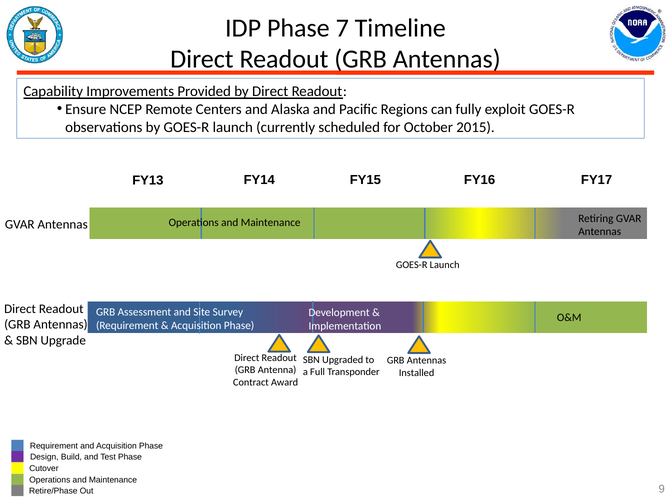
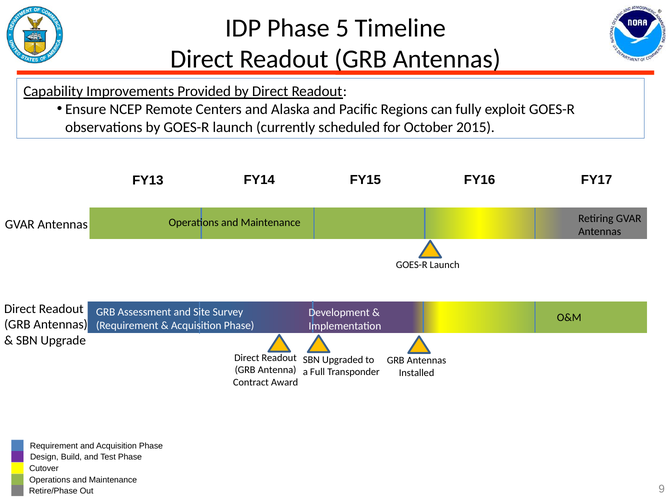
7: 7 -> 5
